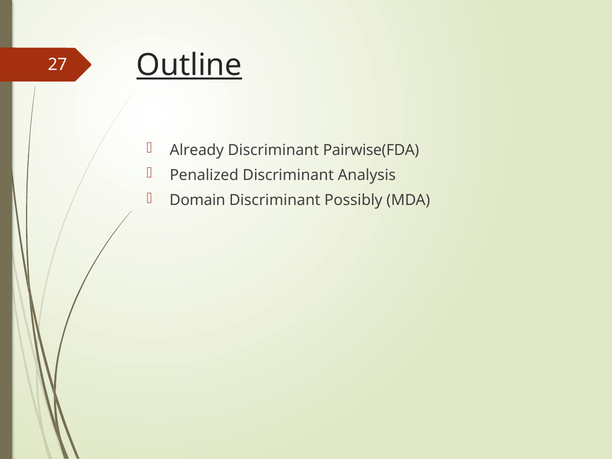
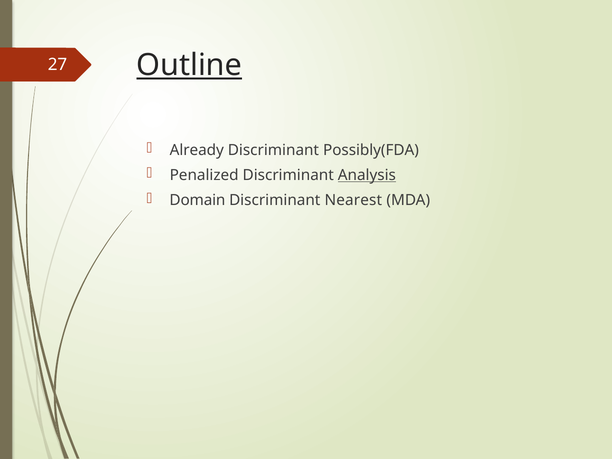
Pairwise(FDA: Pairwise(FDA -> Possibly(FDA
Analysis underline: none -> present
Possibly: Possibly -> Nearest
